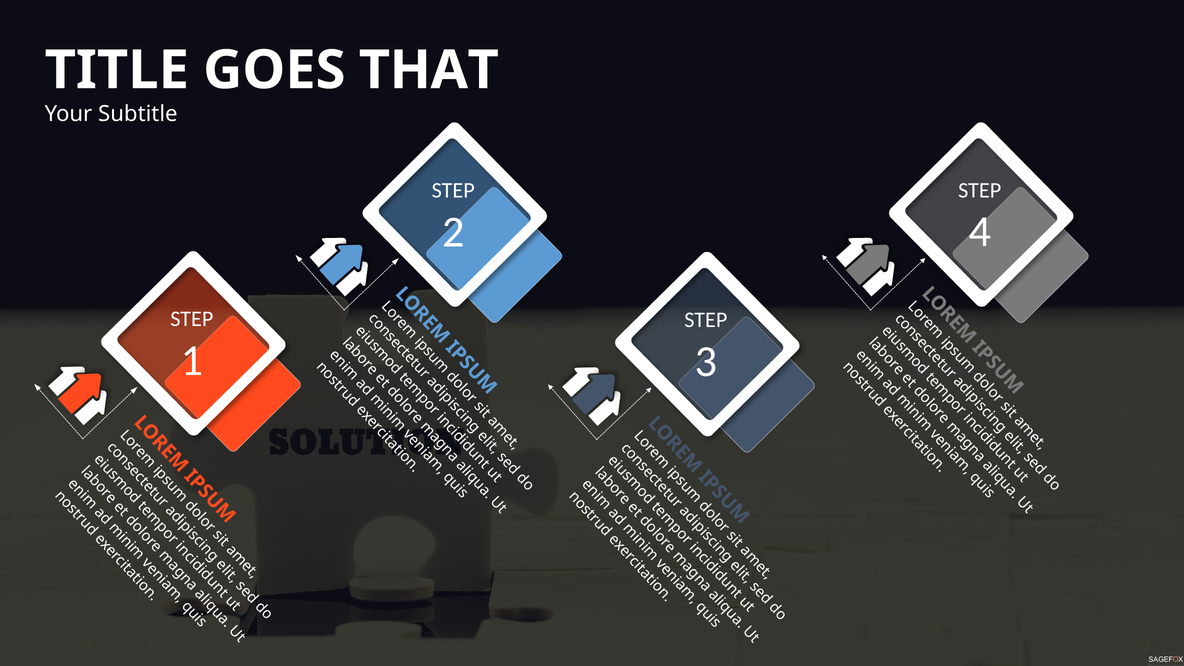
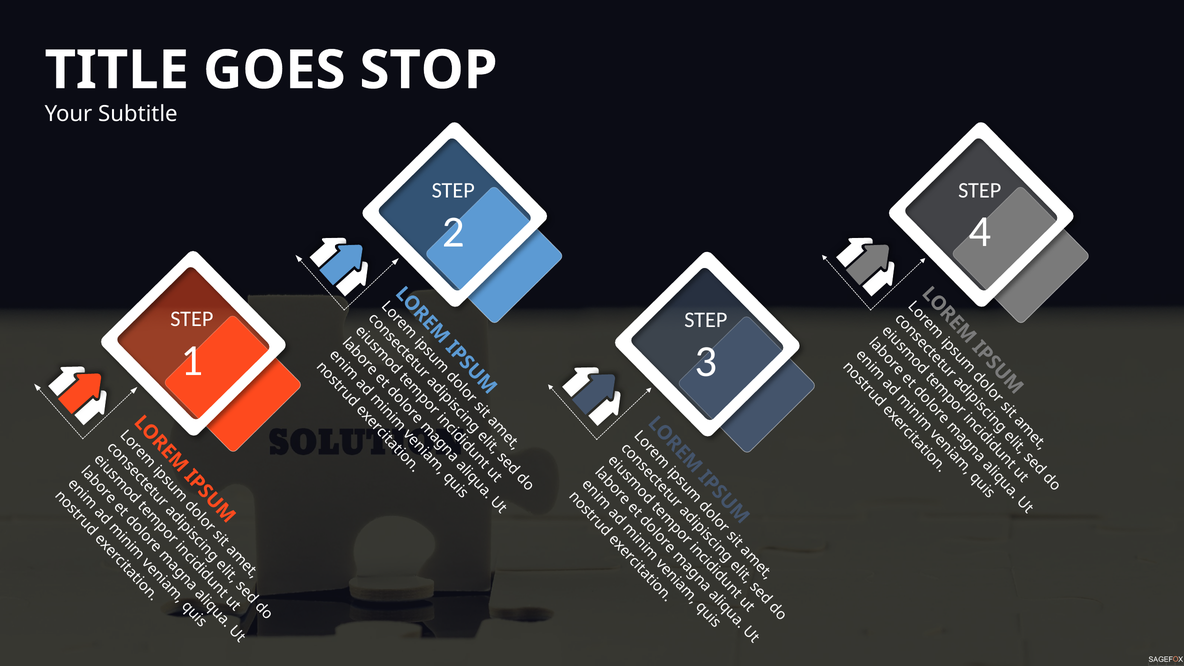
THAT: THAT -> STOP
